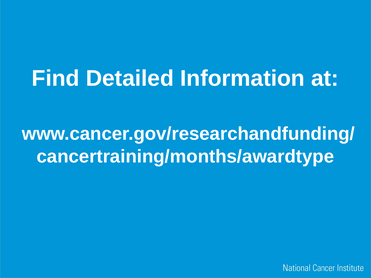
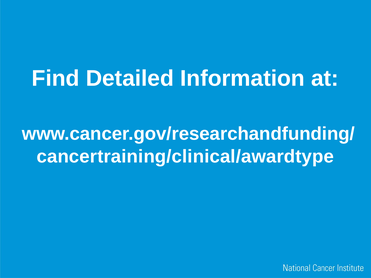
cancertraining/months/awardtype: cancertraining/months/awardtype -> cancertraining/clinical/awardtype
